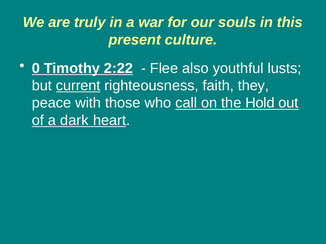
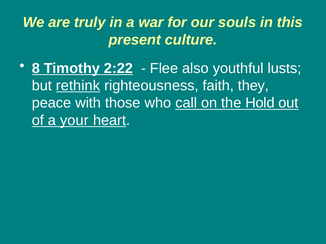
0: 0 -> 8
current: current -> rethink
dark: dark -> your
